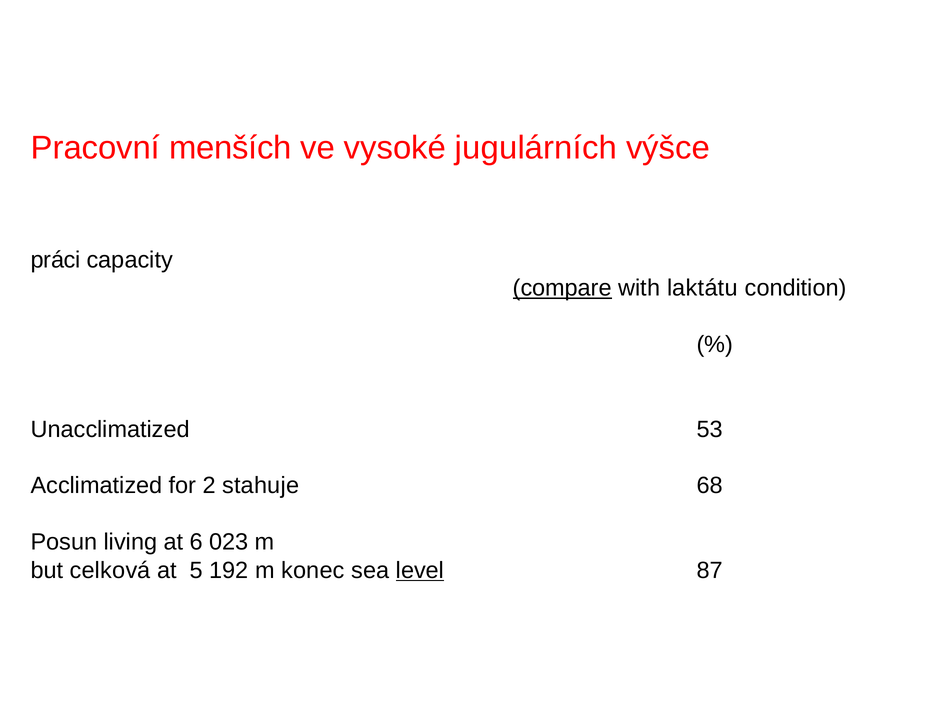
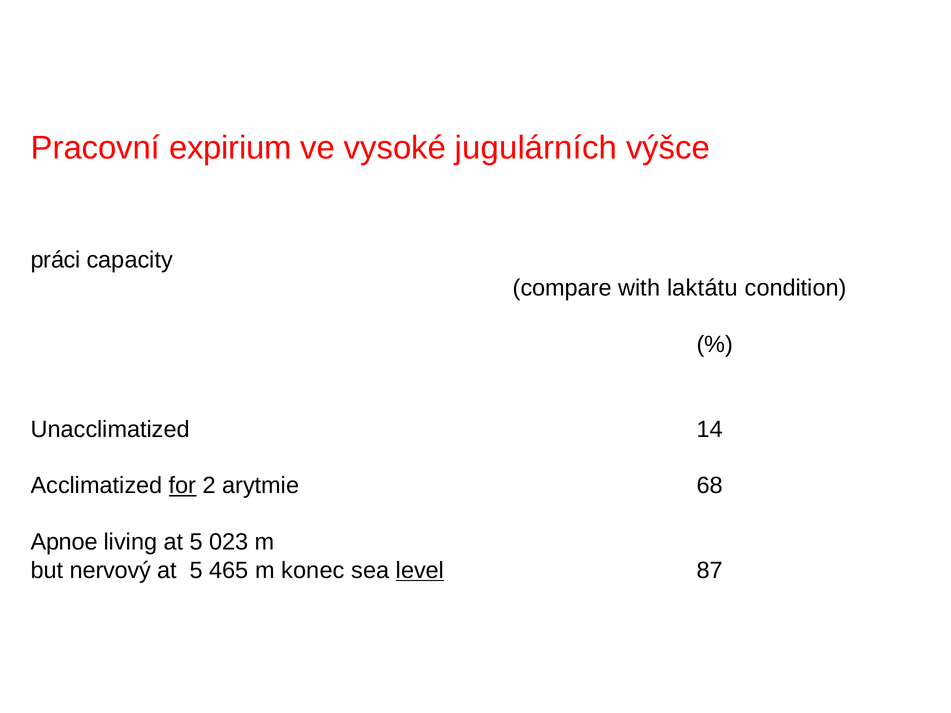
menších: menších -> expirium
compare underline: present -> none
53: 53 -> 14
for underline: none -> present
stahuje: stahuje -> arytmie
Posun: Posun -> Apnoe
living at 6: 6 -> 5
celková: celková -> nervový
192: 192 -> 465
